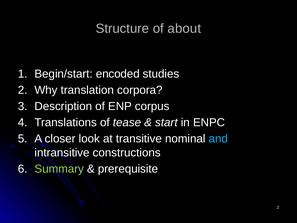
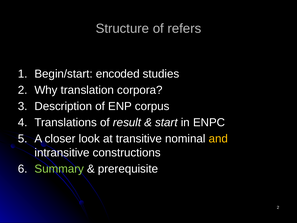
about: about -> refers
tease: tease -> result
and colour: light blue -> yellow
